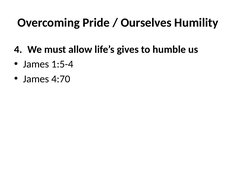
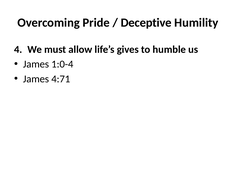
Ourselves: Ourselves -> Deceptive
1:5-4: 1:5-4 -> 1:0-4
4:70: 4:70 -> 4:71
